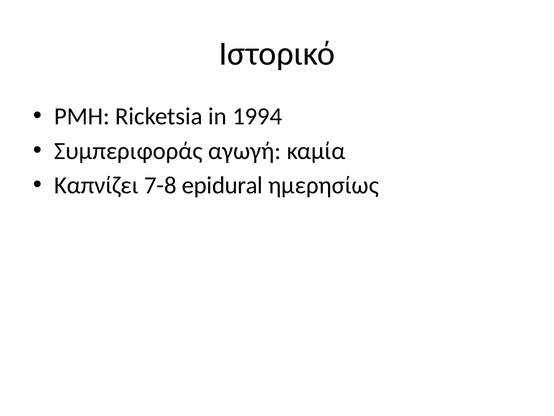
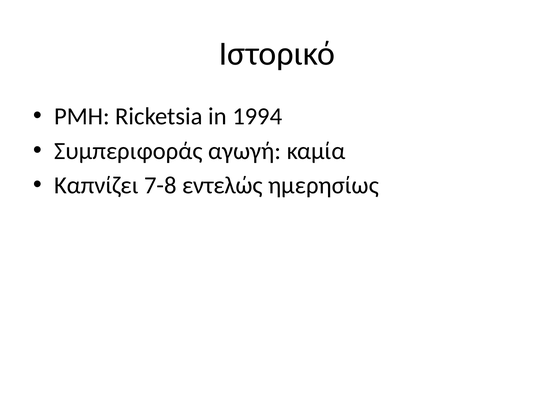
epidural: epidural -> εντελώς
